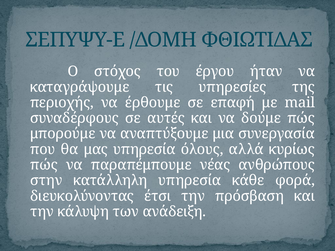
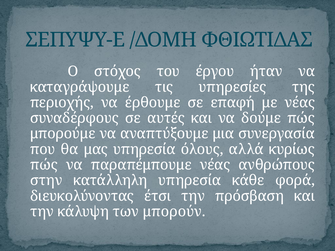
με mail: mail -> νέας
ανάδειξη: ανάδειξη -> μπορούν
